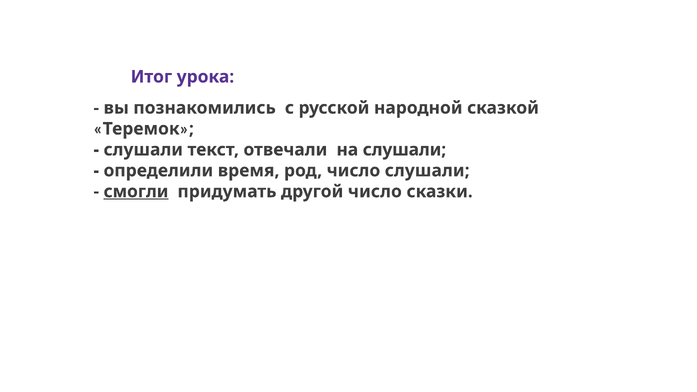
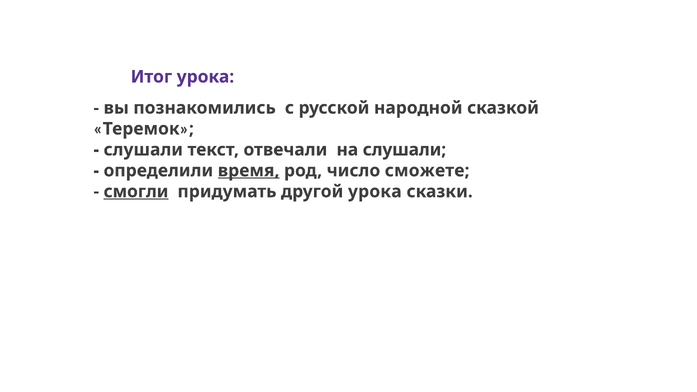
время underline: none -> present
число слушали: слушали -> сможете
другой число: число -> урока
